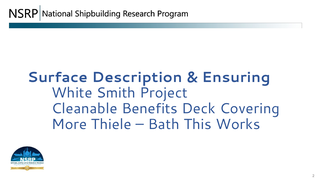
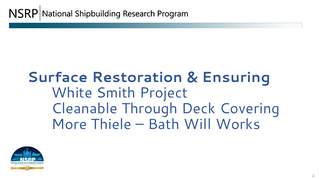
Description: Description -> Restoration
Benefits: Benefits -> Through
This: This -> Will
